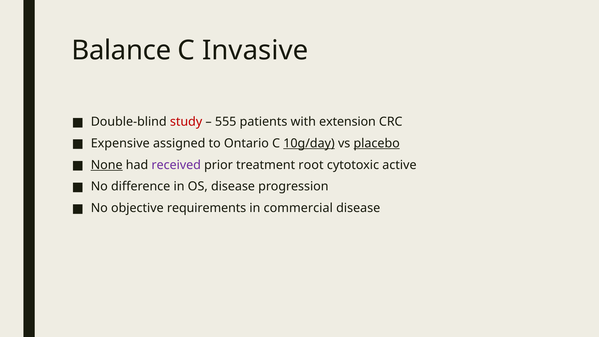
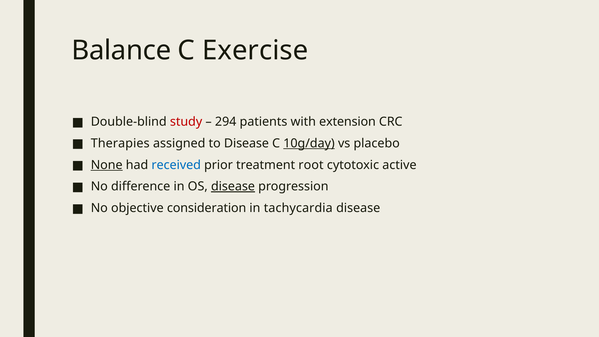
Invasive: Invasive -> Exercise
555: 555 -> 294
Expensive: Expensive -> Therapies
to Ontario: Ontario -> Disease
placebo underline: present -> none
received colour: purple -> blue
disease at (233, 186) underline: none -> present
requirements: requirements -> consideration
commercial: commercial -> tachycardia
